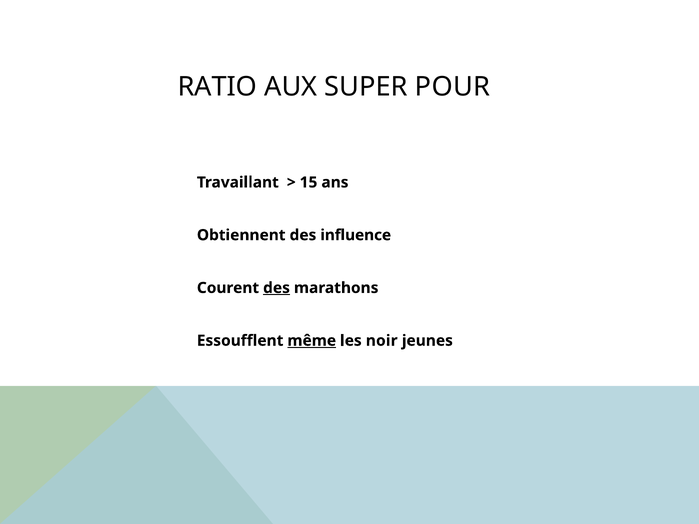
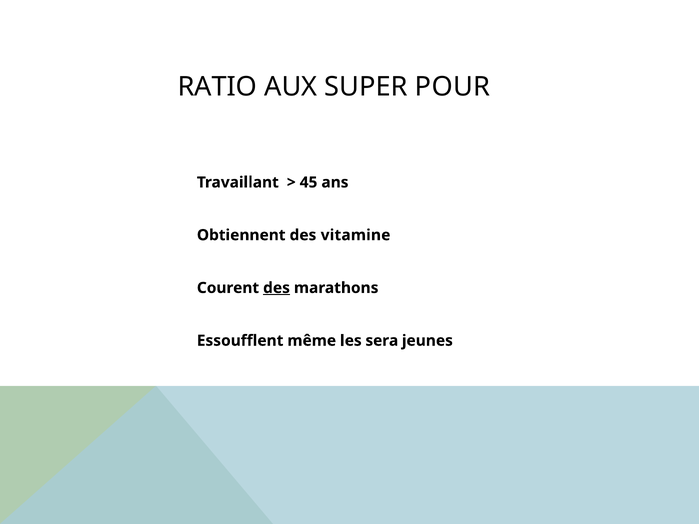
15: 15 -> 45
influence: influence -> vitamine
même underline: present -> none
noir: noir -> sera
